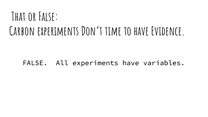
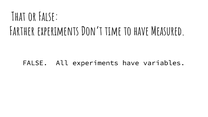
Carbon: Carbon -> Farther
Evidence: Evidence -> Measured
